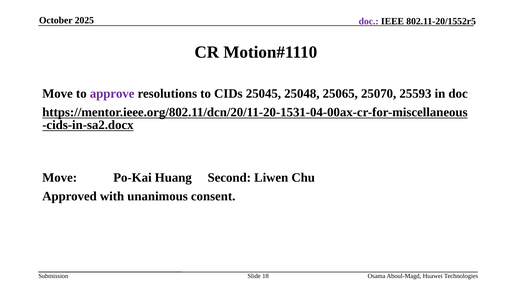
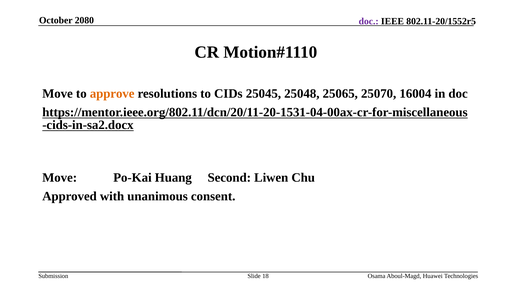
2025: 2025 -> 2080
approve colour: purple -> orange
25593: 25593 -> 16004
